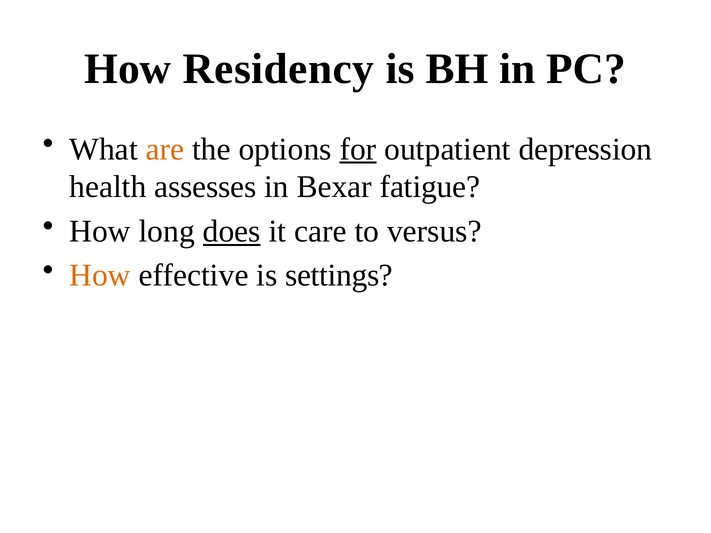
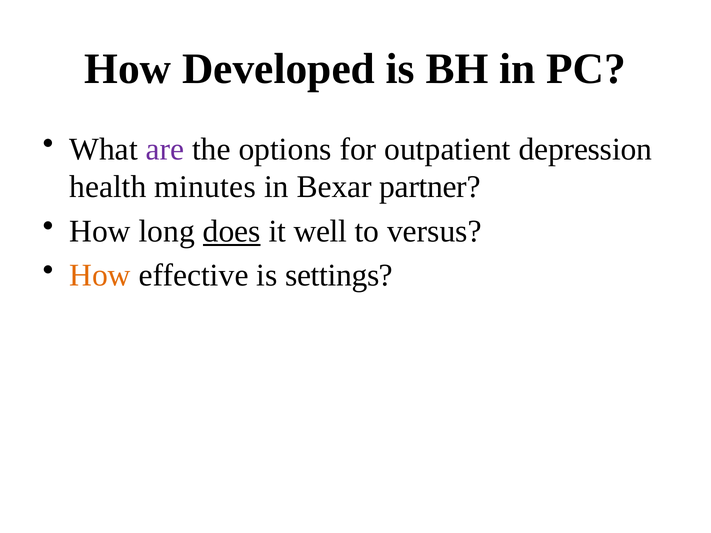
Residency: Residency -> Developed
are colour: orange -> purple
for underline: present -> none
assesses: assesses -> minutes
fatigue: fatigue -> partner
care: care -> well
